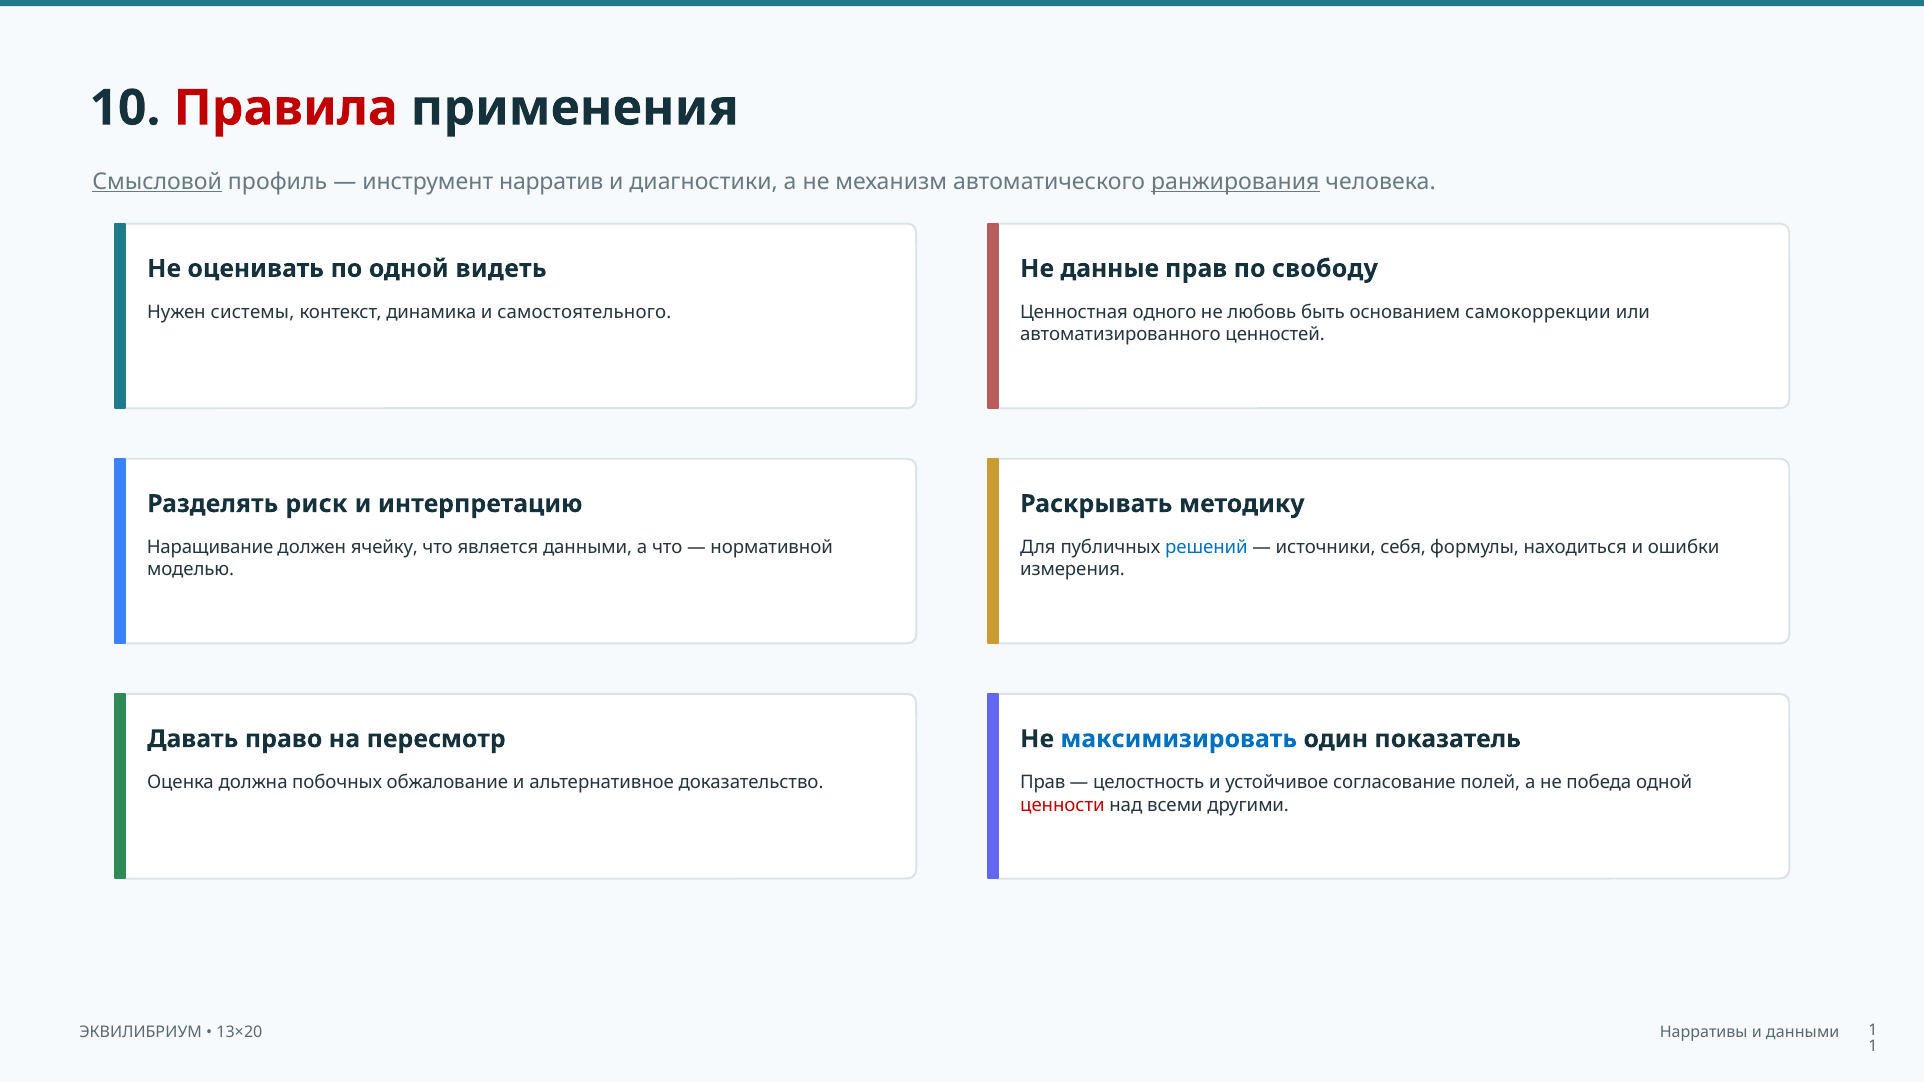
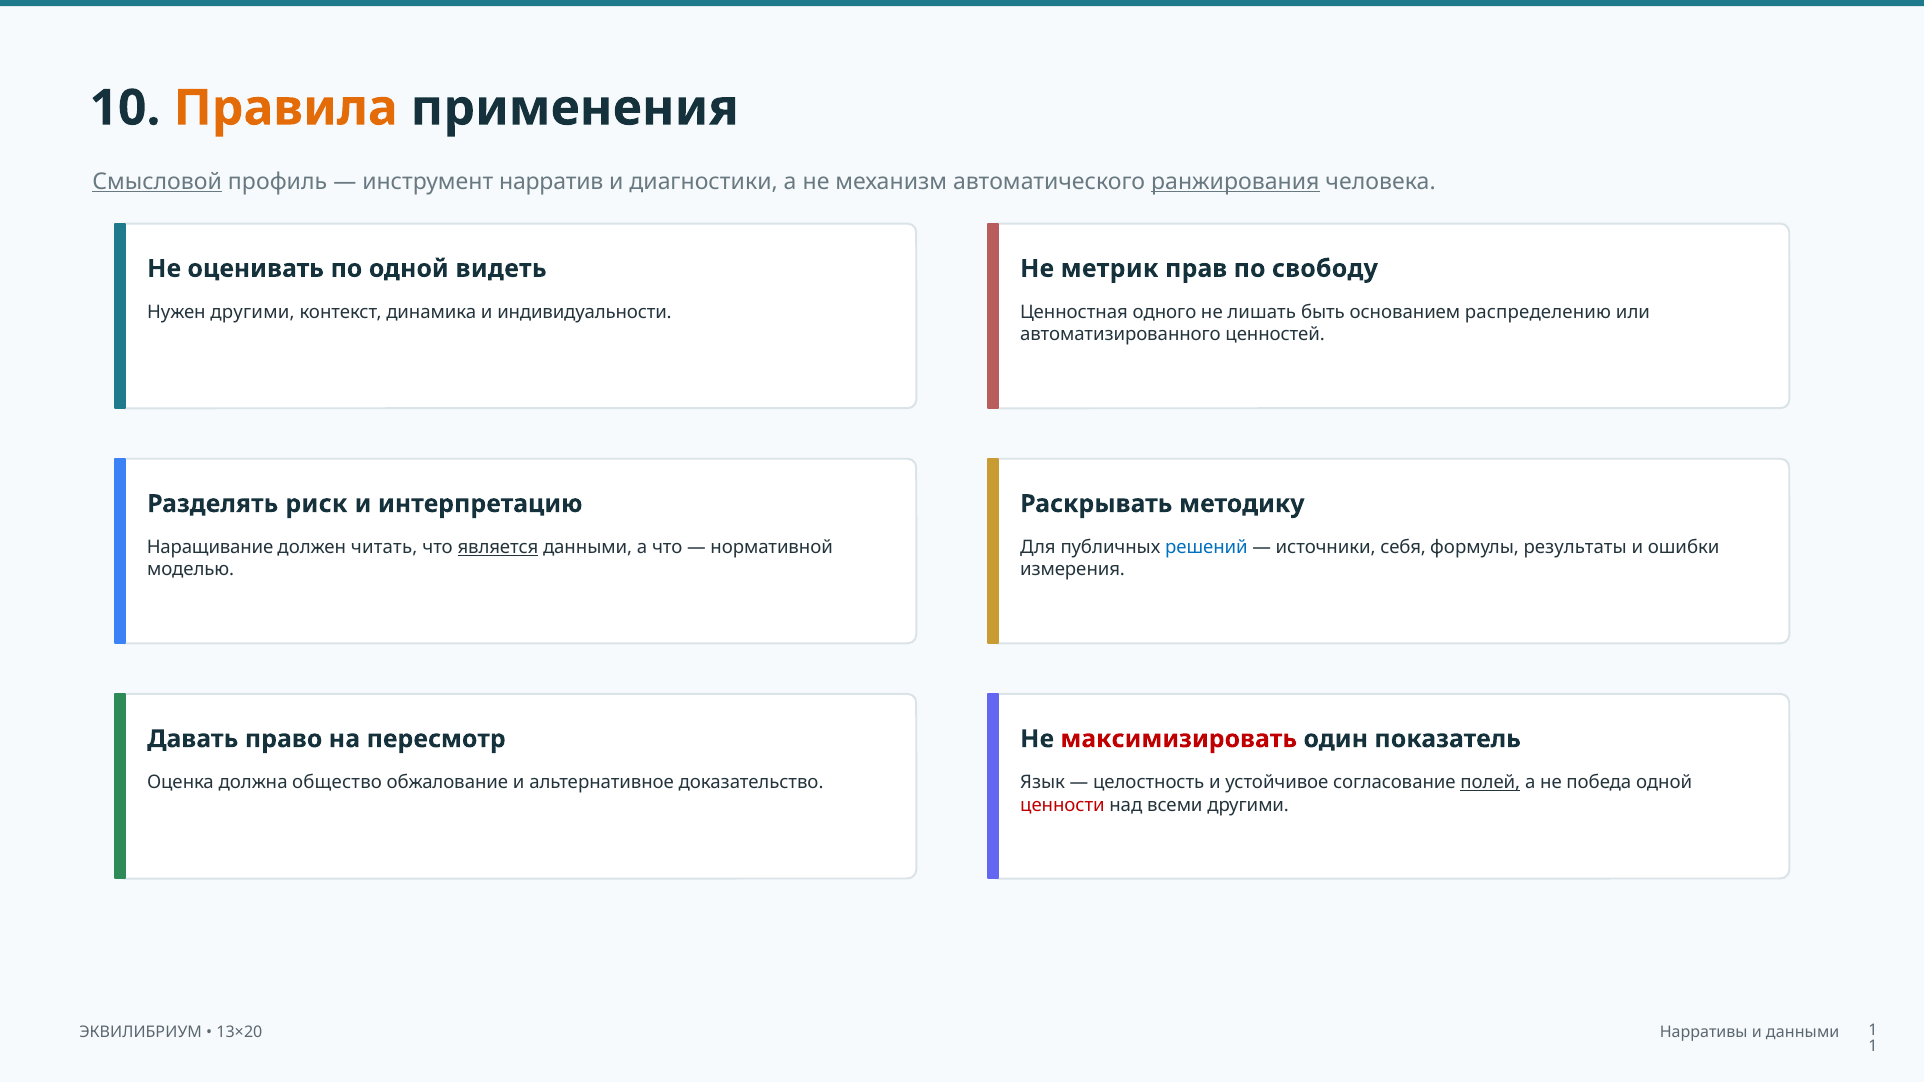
Правила colour: red -> orange
данные: данные -> метрик
Нужен системы: системы -> другими
самостоятельного: самостоятельного -> индивидуальности
любовь: любовь -> лишать
самокоррекции: самокоррекции -> распределению
ячейку: ячейку -> читать
является underline: none -> present
находиться: находиться -> результаты
максимизировать colour: blue -> red
побочных: побочных -> общество
Прав at (1043, 783): Прав -> Язык
полей underline: none -> present
